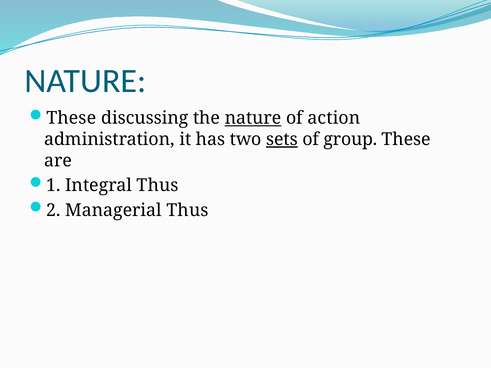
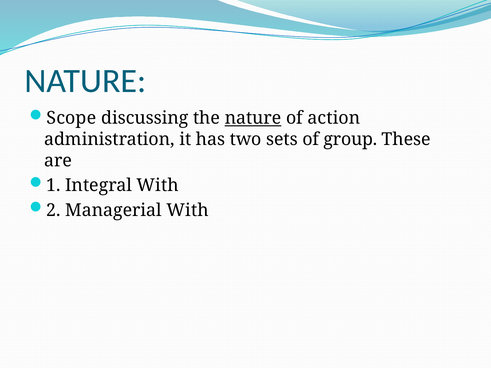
These at (71, 118): These -> Scope
sets underline: present -> none
Integral Thus: Thus -> With
Managerial Thus: Thus -> With
